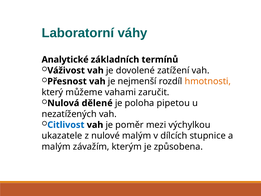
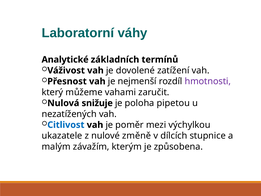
hmotnosti colour: orange -> purple
dělené: dělené -> snižuje
nulové malým: malým -> změně
